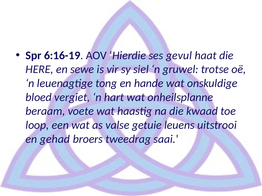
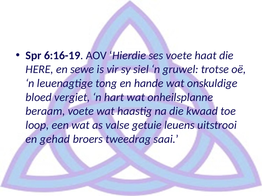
ses gevul: gevul -> voete
